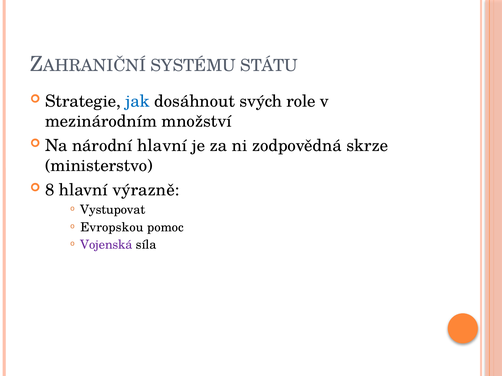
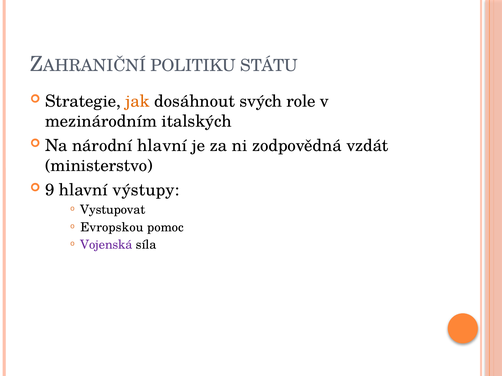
SYSTÉMU: SYSTÉMU -> POLITIKU
jak colour: blue -> orange
množství: množství -> italských
skrze: skrze -> vzdát
8: 8 -> 9
výrazně: výrazně -> výstupy
